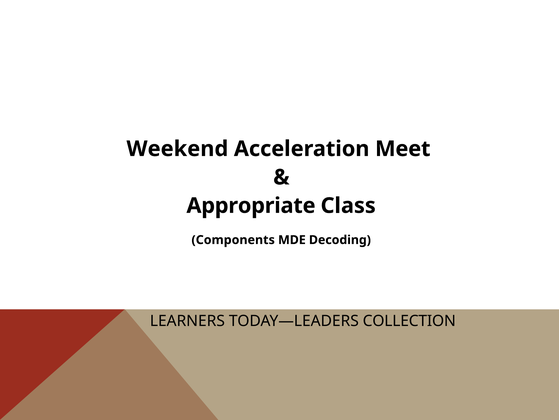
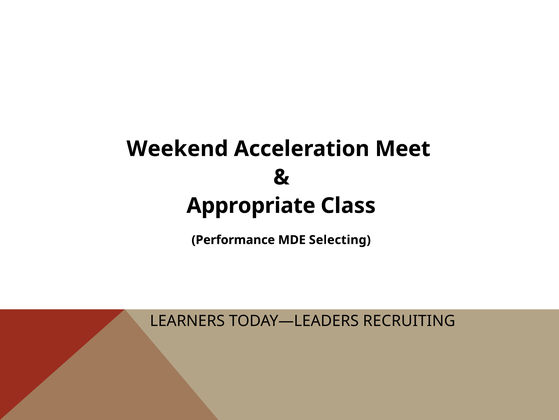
Components: Components -> Performance
Decoding: Decoding -> Selecting
COLLECTION: COLLECTION -> RECRUITING
